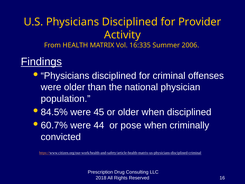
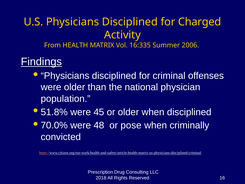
Provider: Provider -> Charged
84.5%: 84.5% -> 51.8%
60.7%: 60.7% -> 70.0%
44: 44 -> 48
